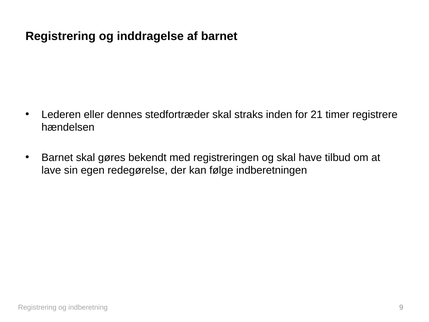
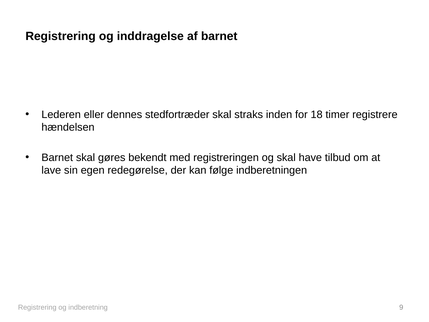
21: 21 -> 18
